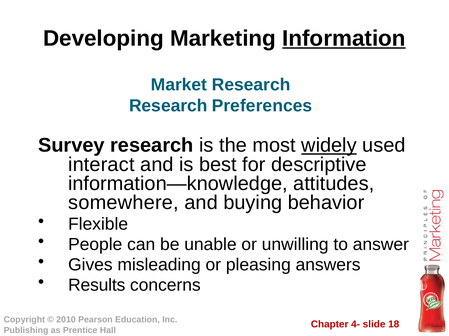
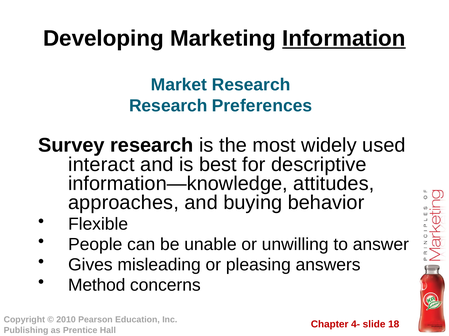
widely underline: present -> none
somewhere: somewhere -> approaches
Results: Results -> Method
